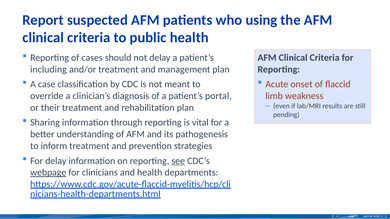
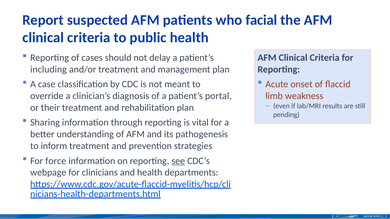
using: using -> facial
For delay: delay -> force
webpage underline: present -> none
